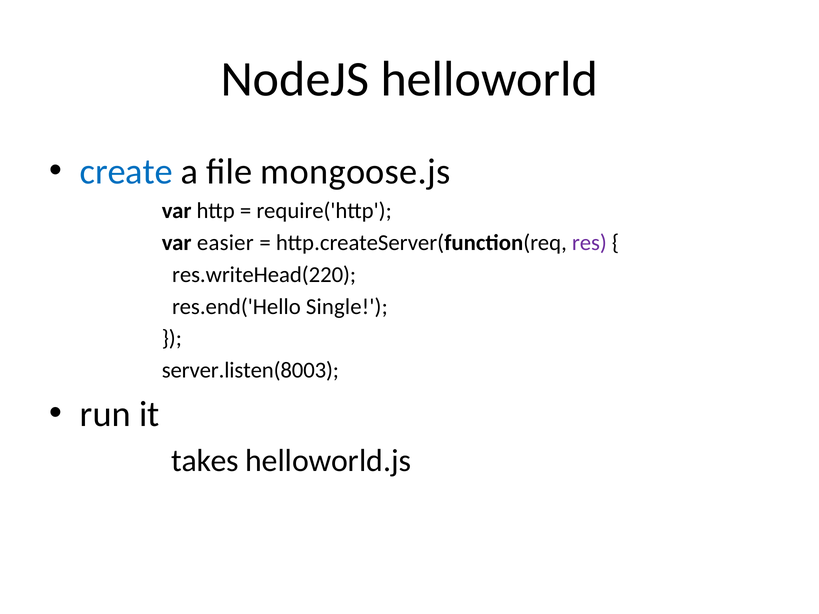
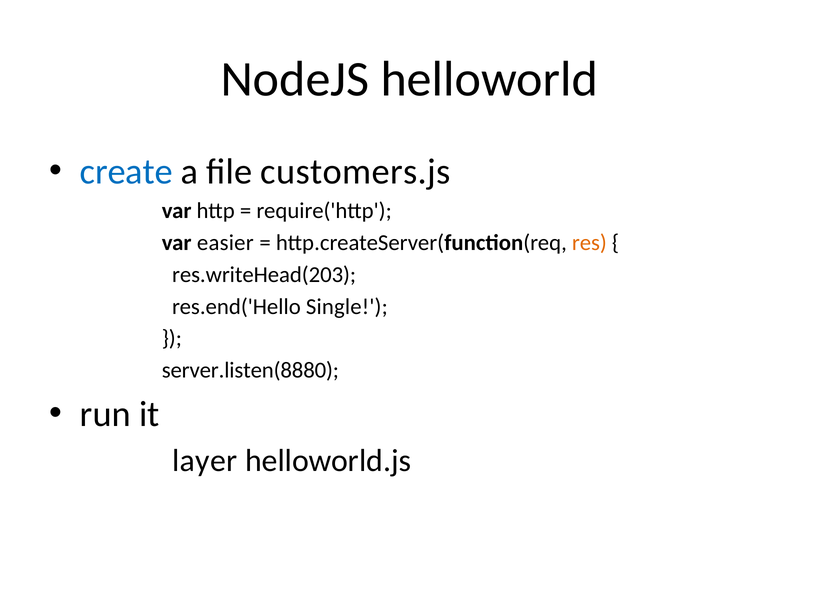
mongoose.js: mongoose.js -> customers.js
res colour: purple -> orange
res.writeHead(220: res.writeHead(220 -> res.writeHead(203
server.listen(8003: server.listen(8003 -> server.listen(8880
takes: takes -> layer
